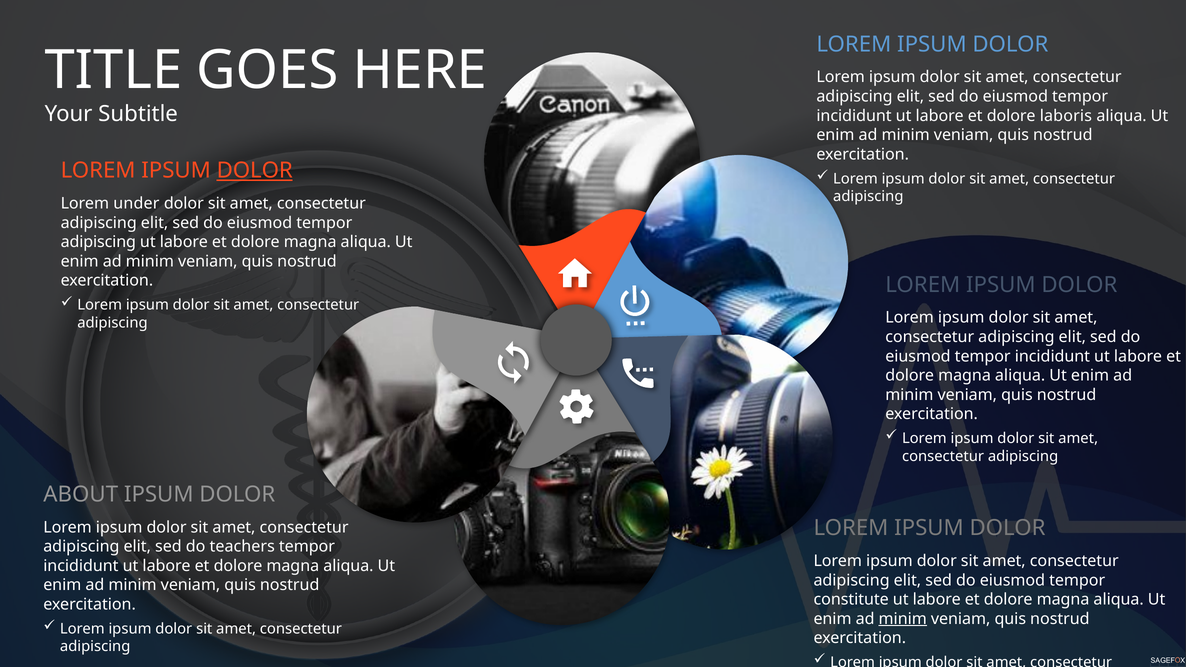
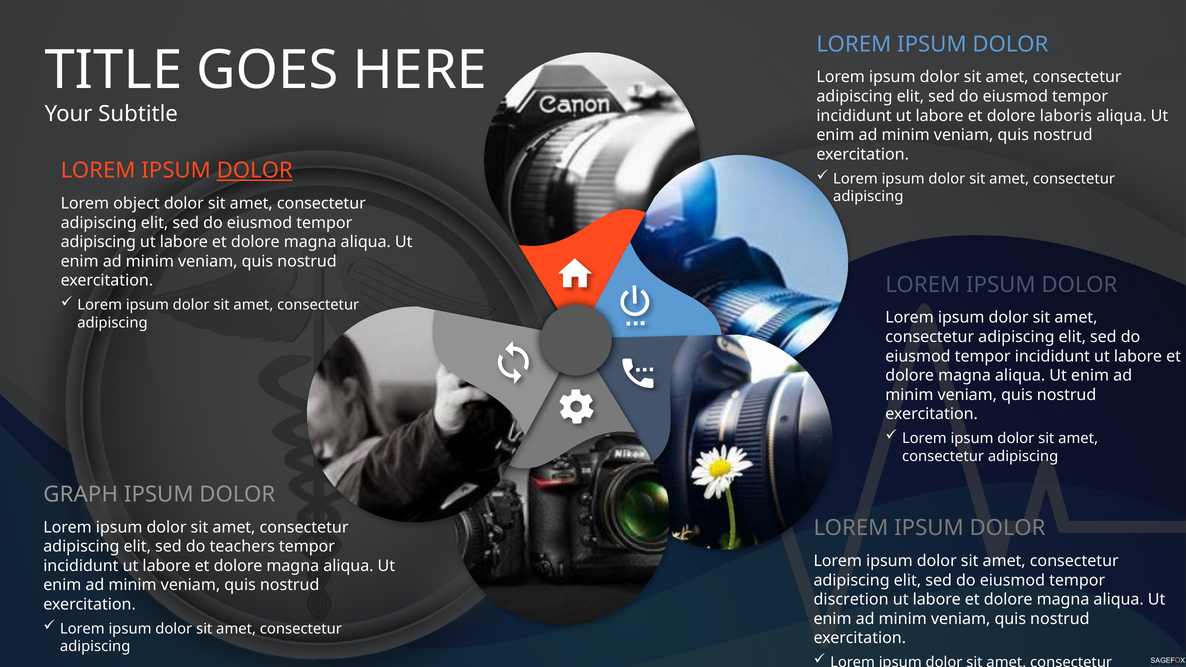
under: under -> object
ABOUT: ABOUT -> GRAPH
constitute: constitute -> discretion
minim at (903, 619) underline: present -> none
